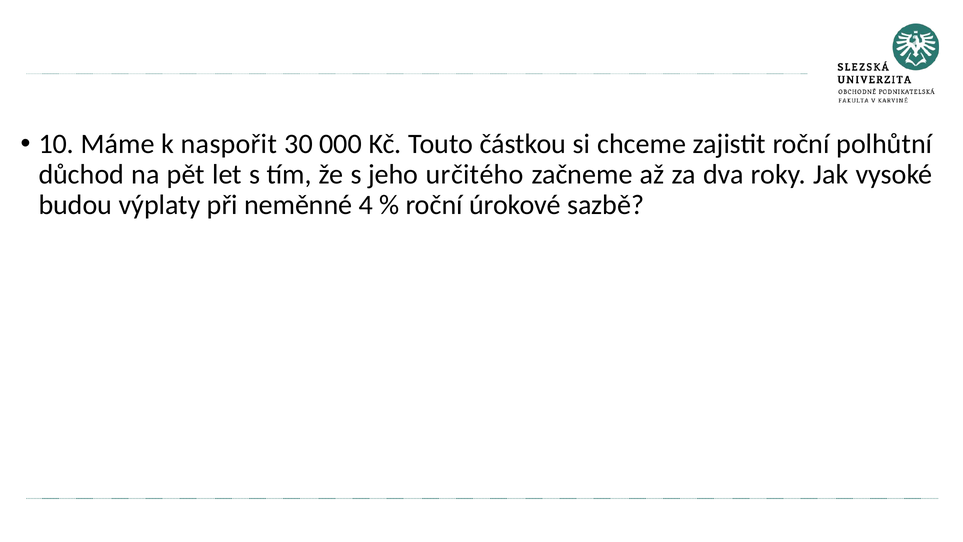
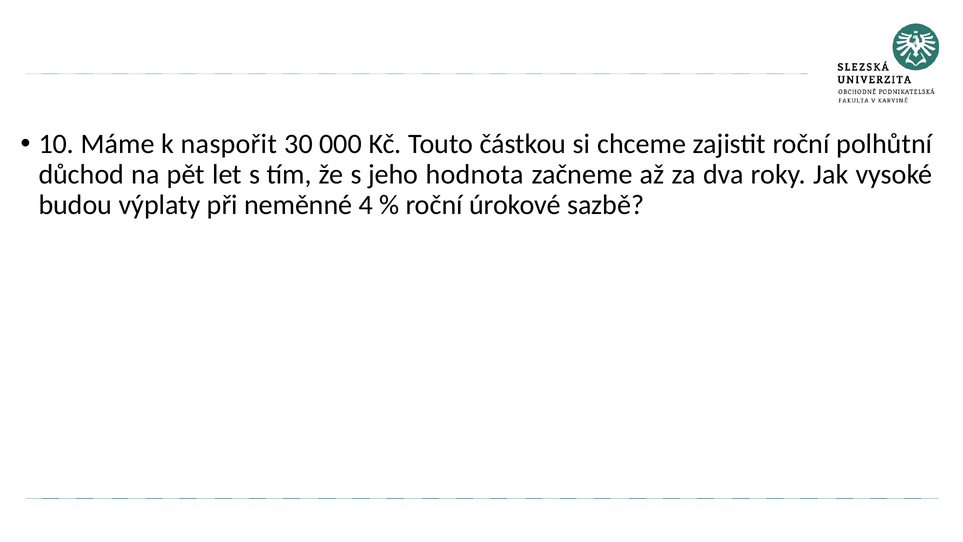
určitého: určitého -> hodnota
